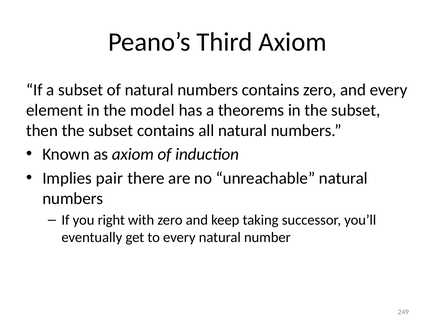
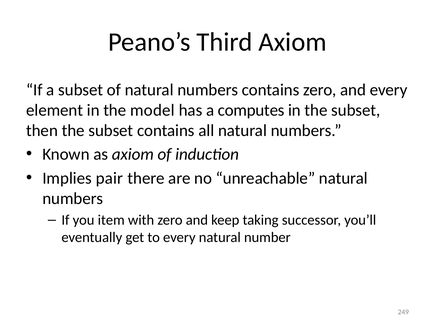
theorems: theorems -> computes
right: right -> item
